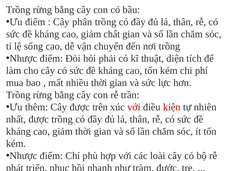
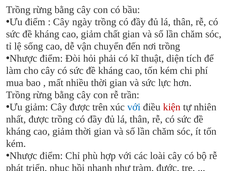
phân: phân -> ngày
Ưu thêm: thêm -> giảm
với at (134, 107) colour: red -> blue
